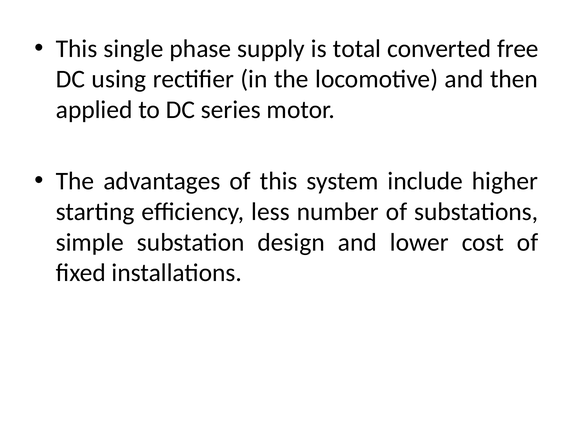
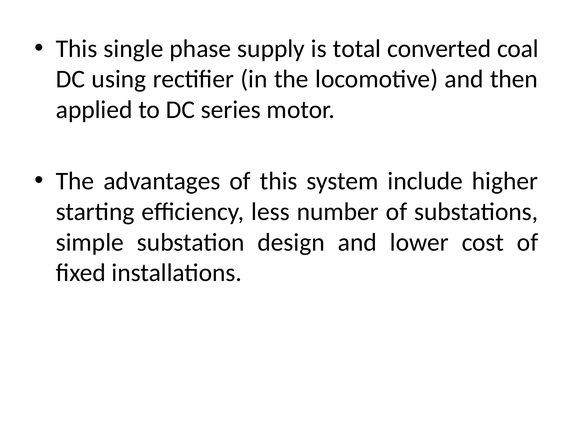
free: free -> coal
